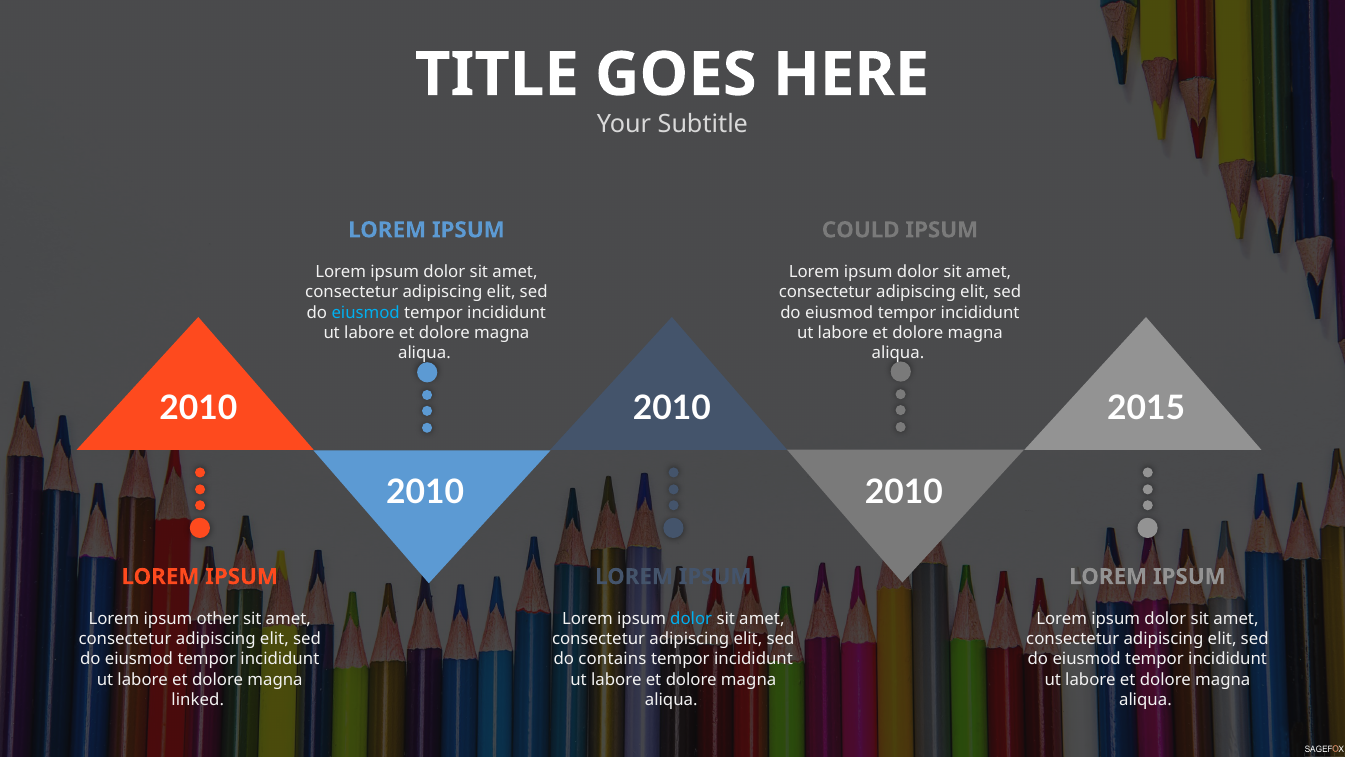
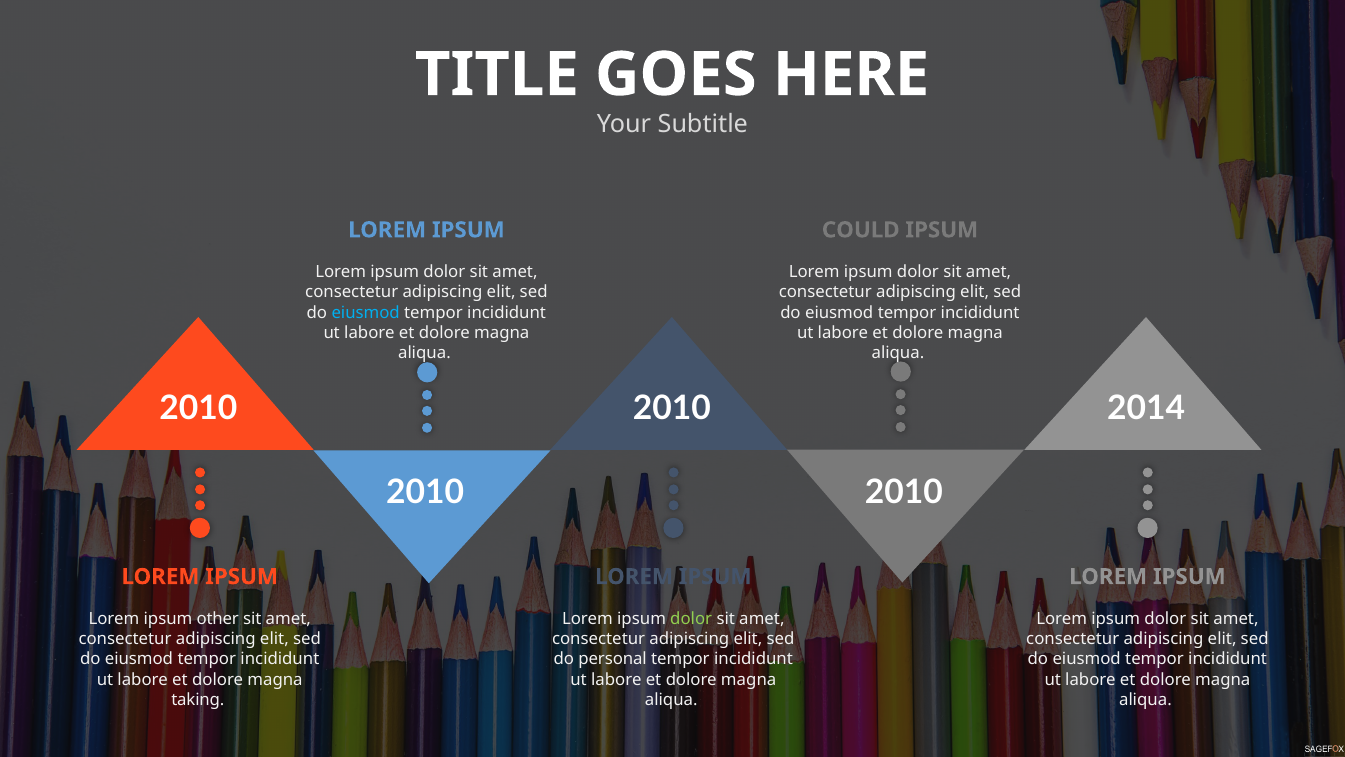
2015: 2015 -> 2014
dolor at (691, 619) colour: light blue -> light green
contains: contains -> personal
linked: linked -> taking
